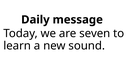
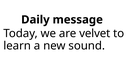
seven: seven -> velvet
